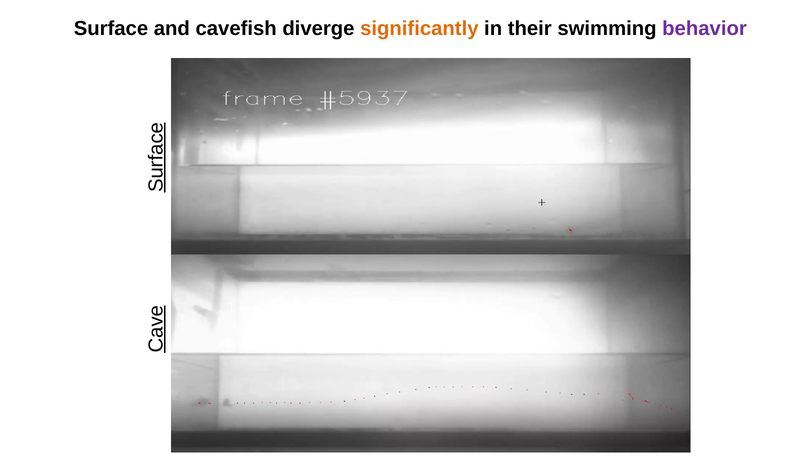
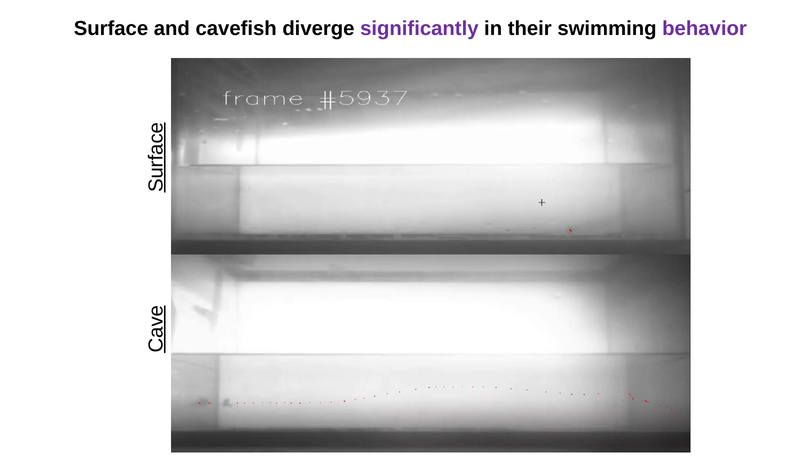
significantly colour: orange -> purple
